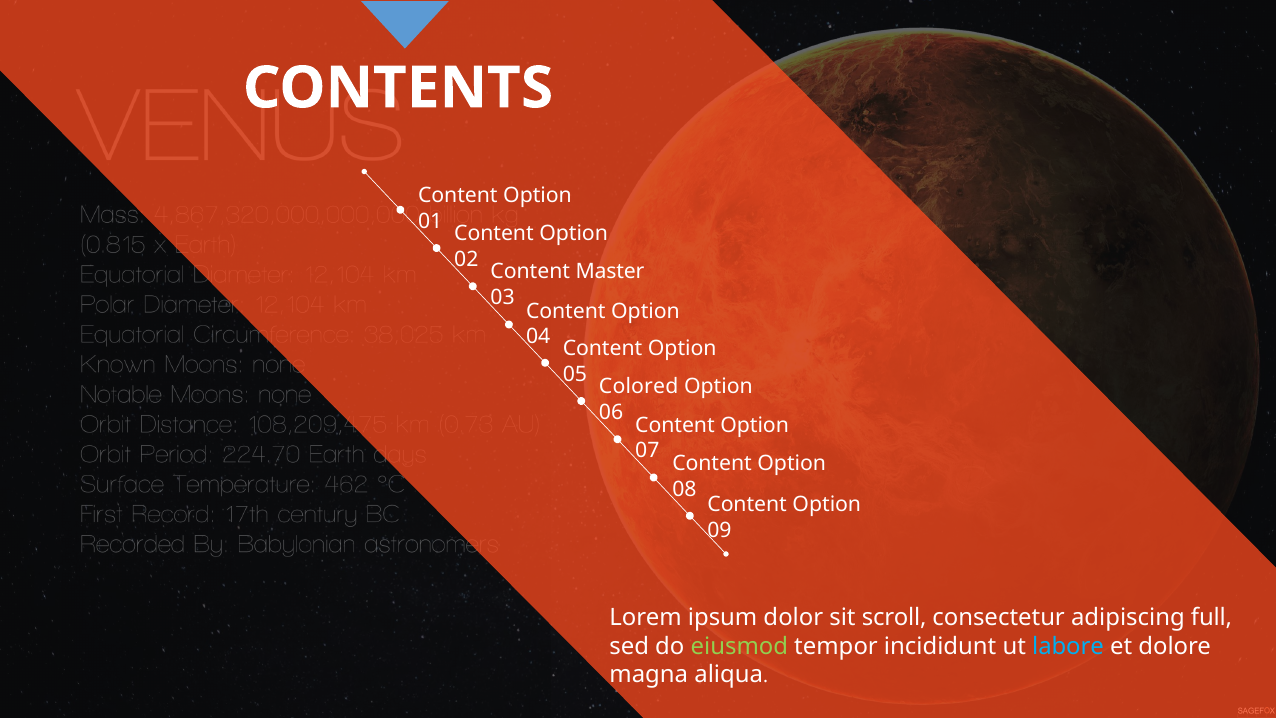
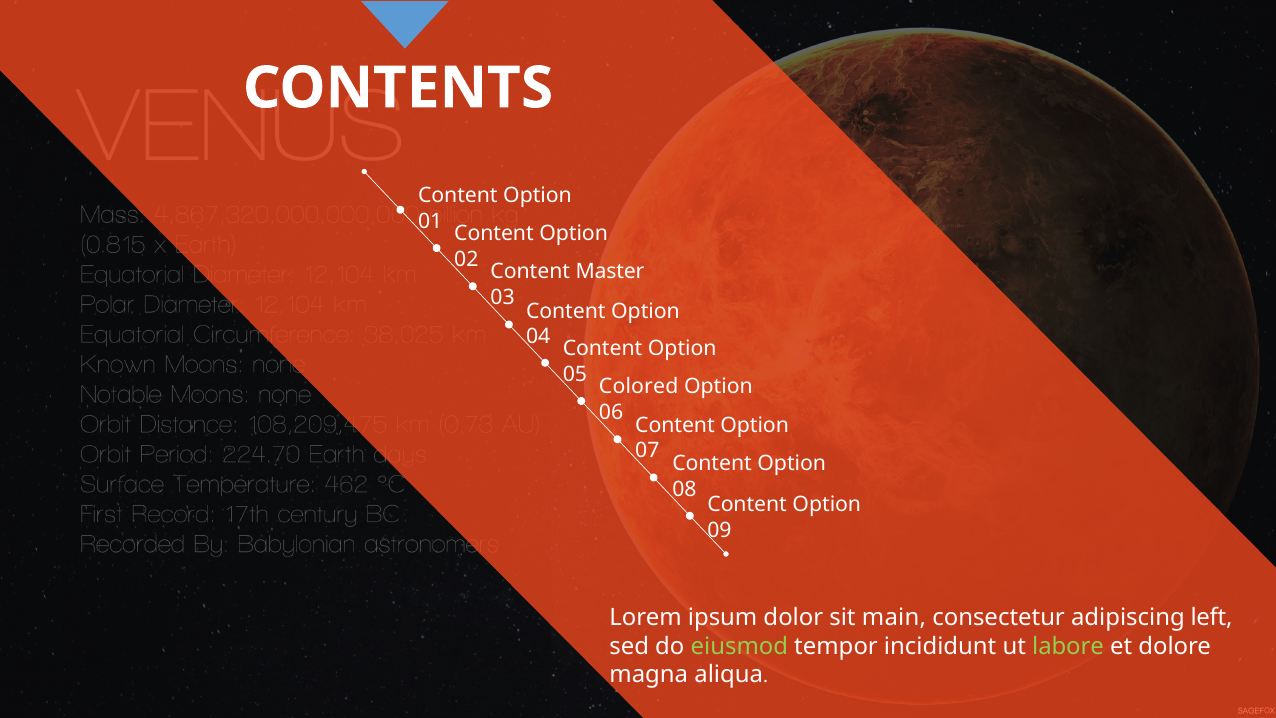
scroll: scroll -> main
full: full -> left
labore colour: light blue -> light green
